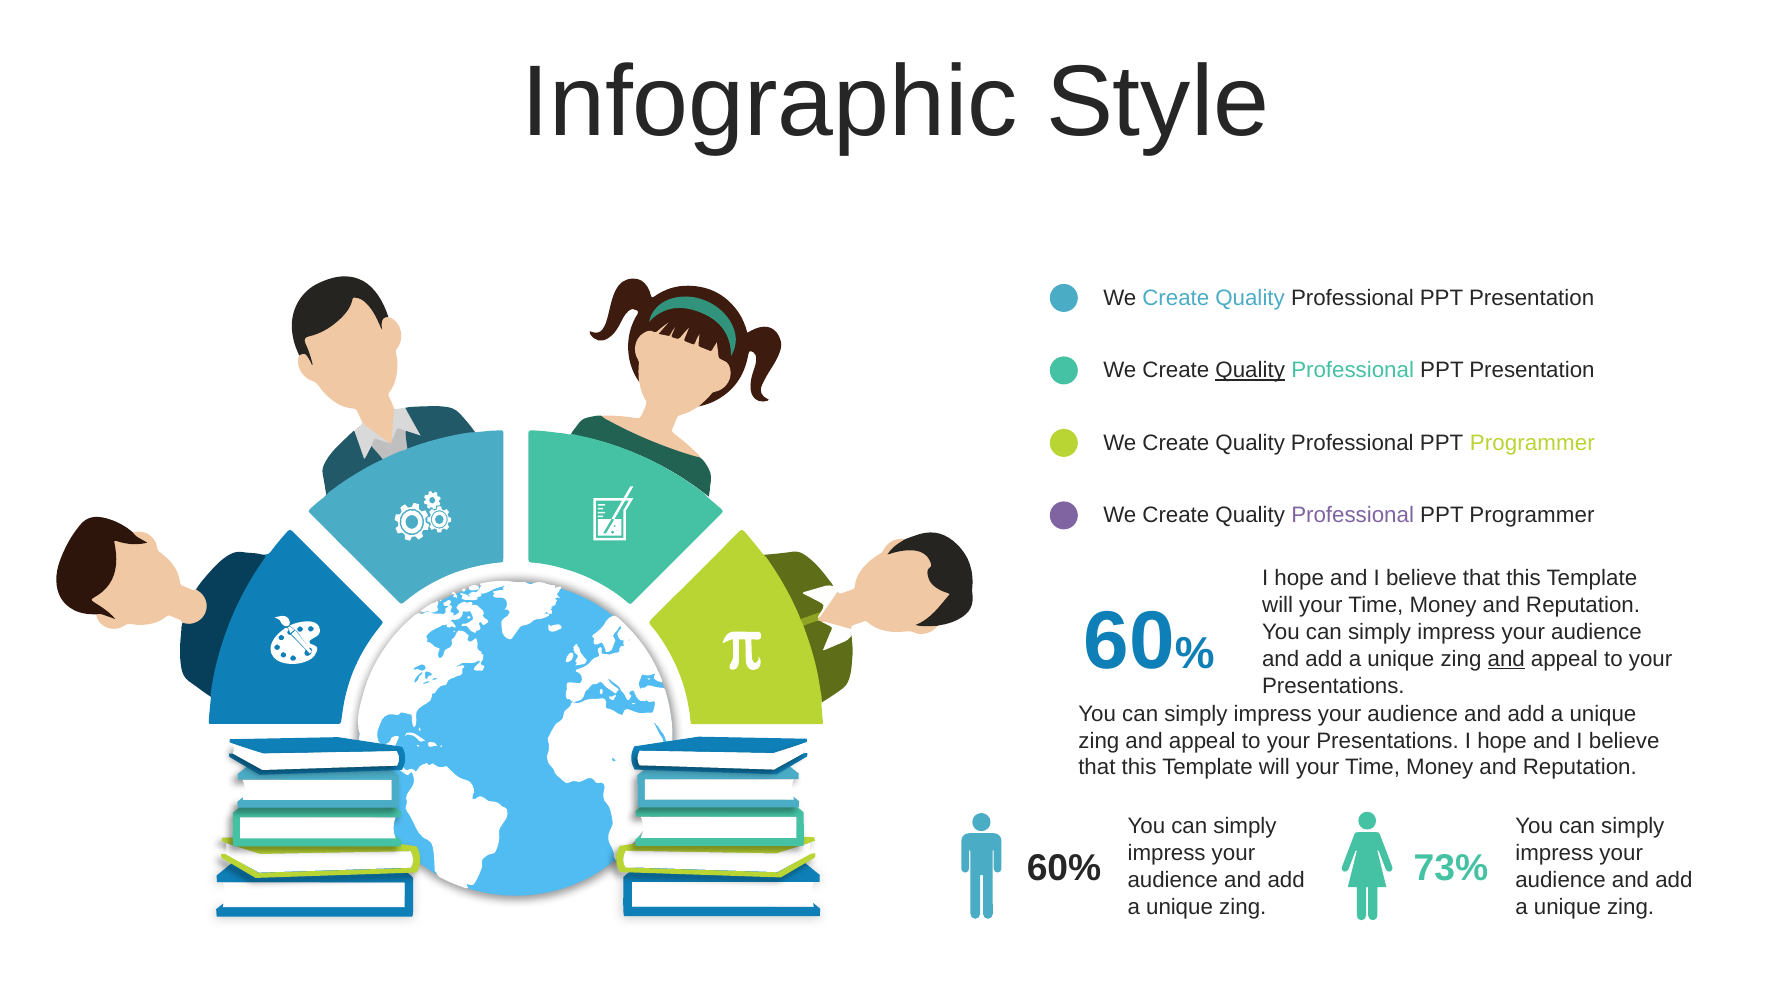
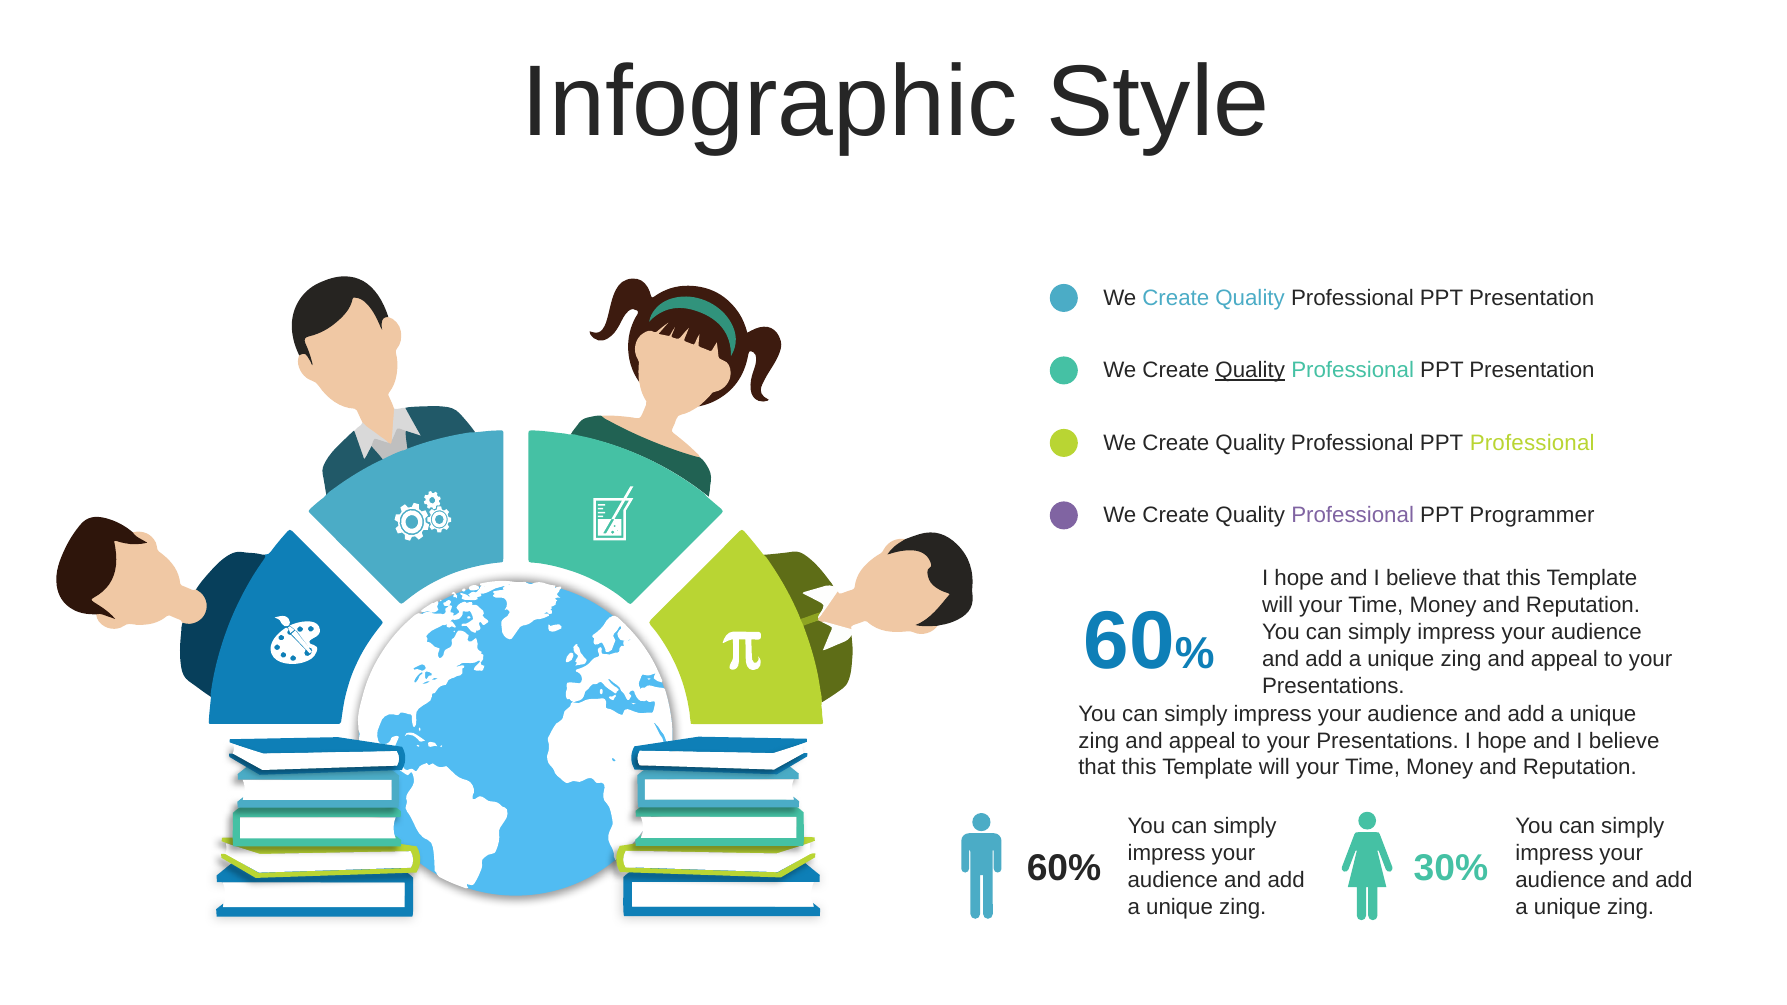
Programmer at (1532, 443): Programmer -> Professional
and at (1506, 659) underline: present -> none
73%: 73% -> 30%
